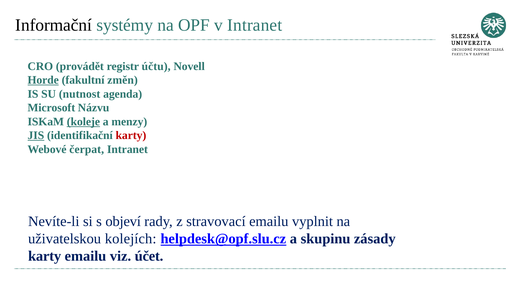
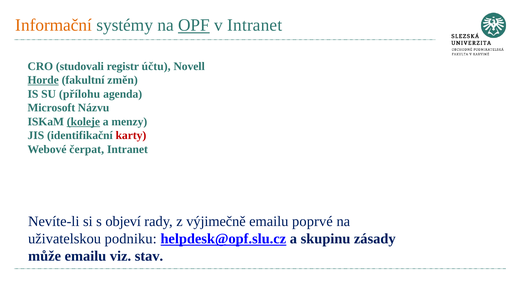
Informační colour: black -> orange
OPF underline: none -> present
provádět: provádět -> studovali
nutnost: nutnost -> přílohu
JIS underline: present -> none
stravovací: stravovací -> výjimečně
vyplnit: vyplnit -> poprvé
kolejích: kolejích -> podniku
karty at (45, 256): karty -> může
účet: účet -> stav
